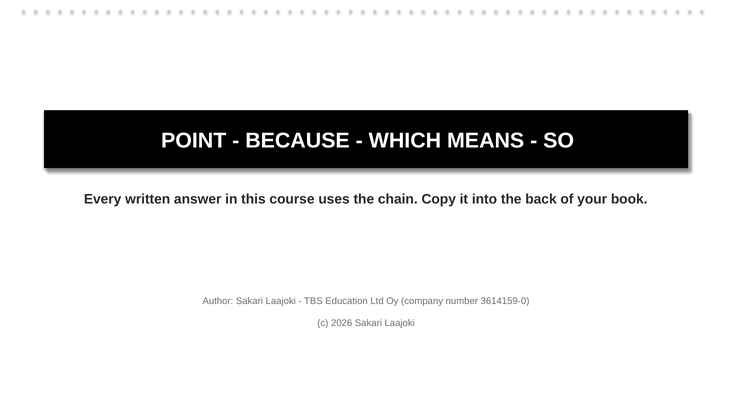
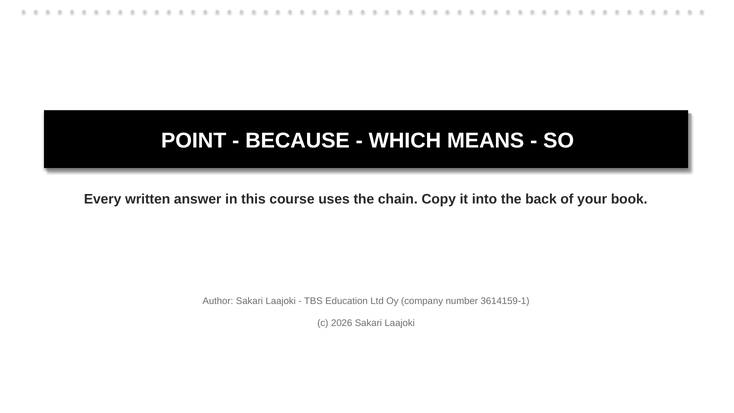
3614159-0: 3614159-0 -> 3614159-1
